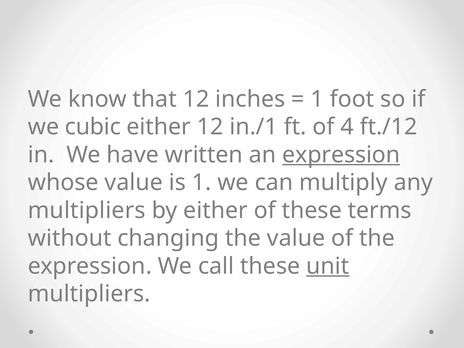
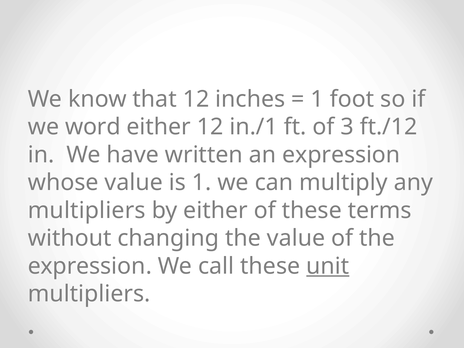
cubic: cubic -> word
4: 4 -> 3
expression at (341, 155) underline: present -> none
